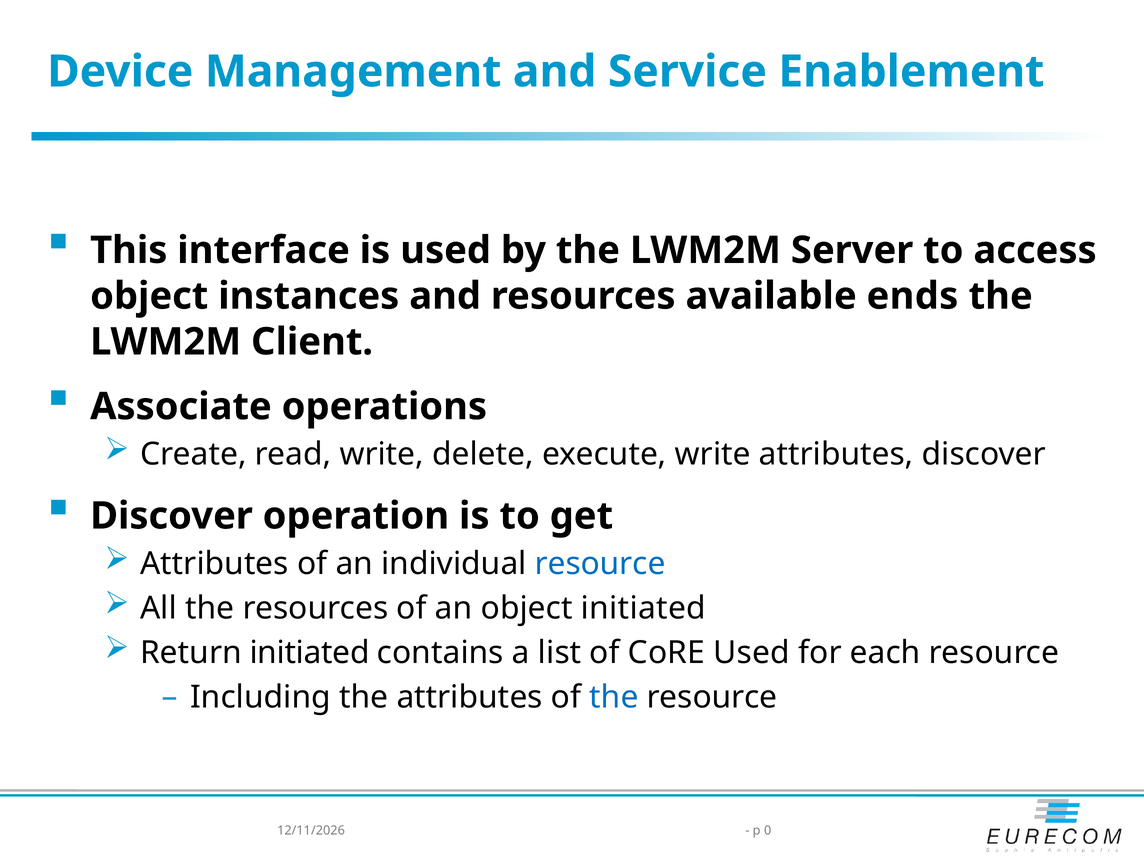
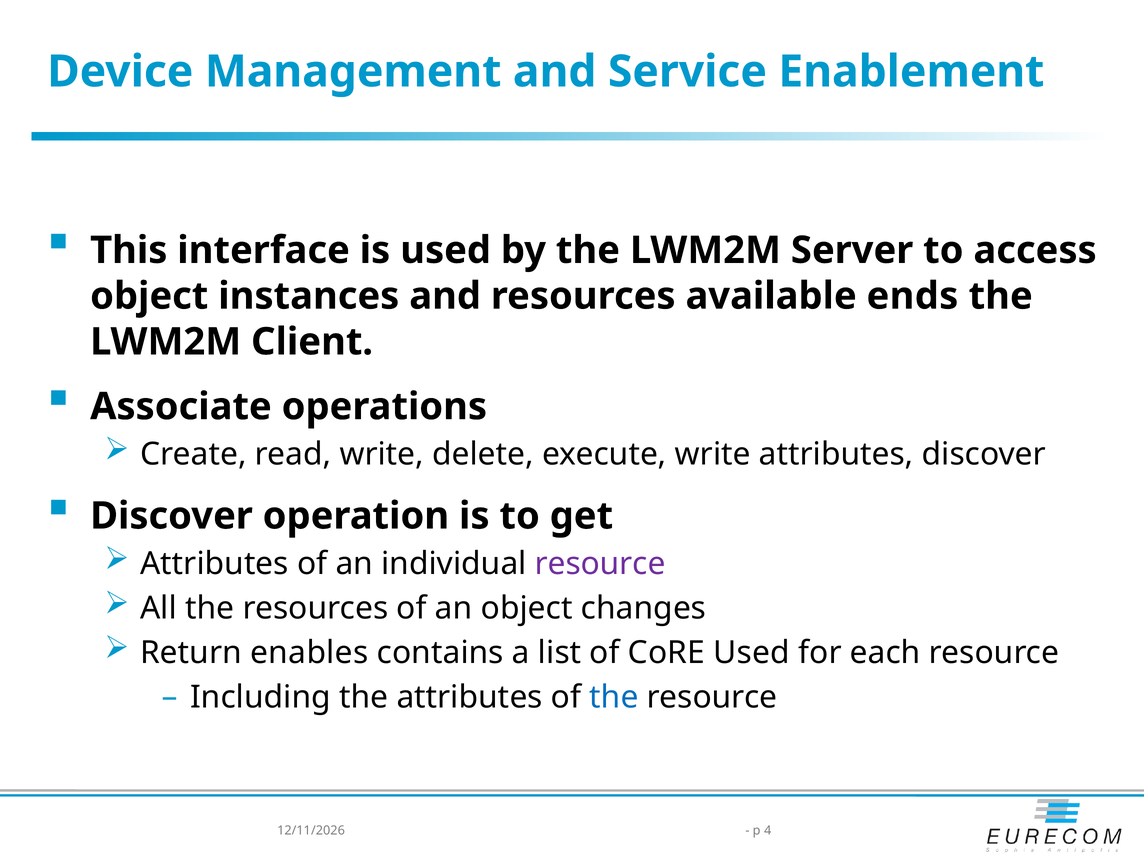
resource at (600, 564) colour: blue -> purple
object initiated: initiated -> changes
Return initiated: initiated -> enables
0: 0 -> 4
